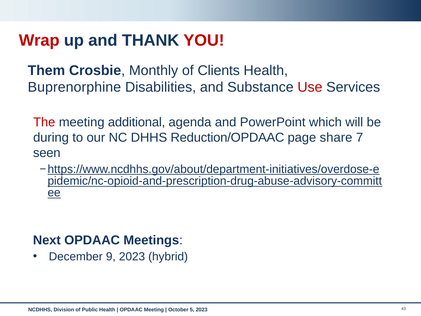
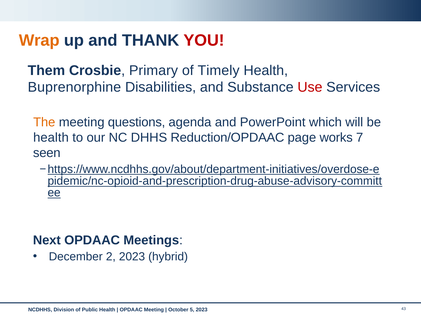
Wrap colour: red -> orange
Monthly: Monthly -> Primary
Clients: Clients -> Timely
The colour: red -> orange
additional: additional -> questions
during at (51, 137): during -> health
share: share -> works
9: 9 -> 2
